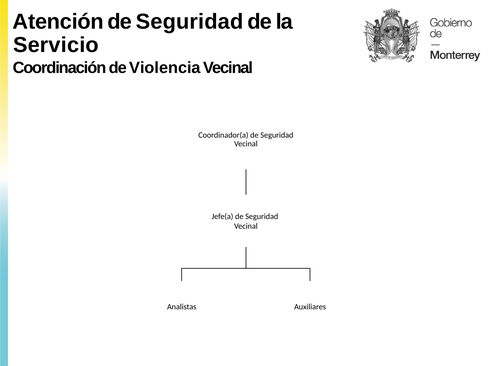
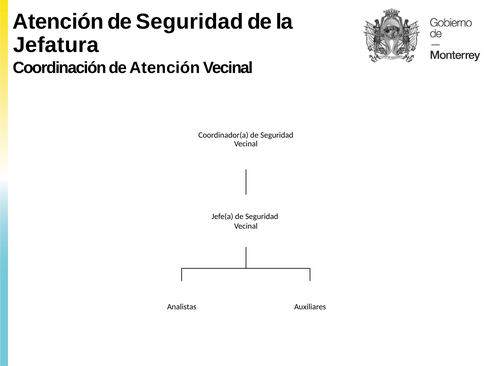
Servicio: Servicio -> Jefatura
de Violencia: Violencia -> Atención
